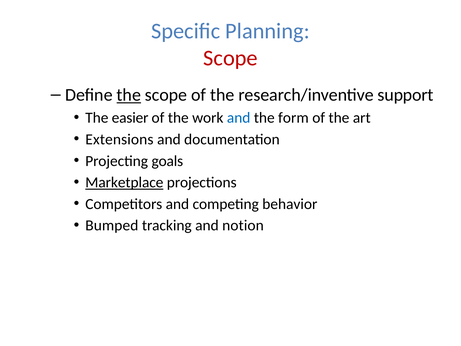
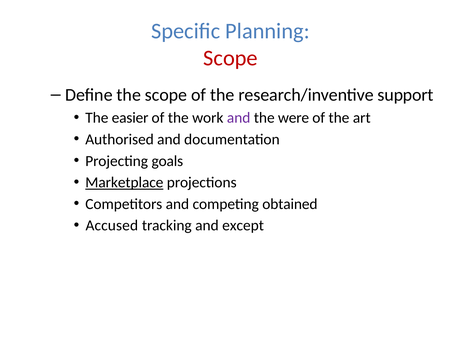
the at (129, 95) underline: present -> none
and at (239, 118) colour: blue -> purple
form: form -> were
Extensions: Extensions -> Authorised
behavior: behavior -> obtained
Bumped: Bumped -> Accused
notion: notion -> except
